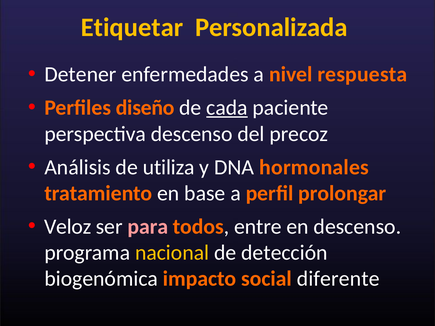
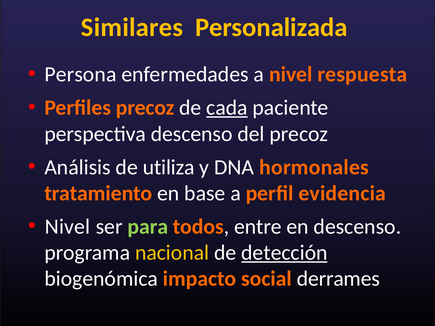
Etiquetar: Etiquetar -> Similares
Detener: Detener -> Persona
Perfiles diseño: diseño -> precoz
prolongar: prolongar -> evidencia
Veloz at (68, 227): Veloz -> Nivel
para colour: pink -> light green
detección underline: none -> present
diferente: diferente -> derrames
